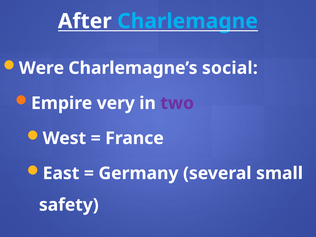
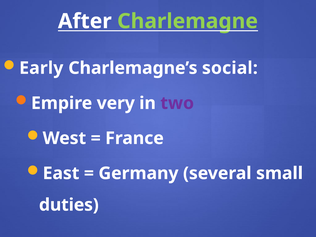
Charlemagne colour: light blue -> light green
Were: Were -> Early
safety: safety -> duties
